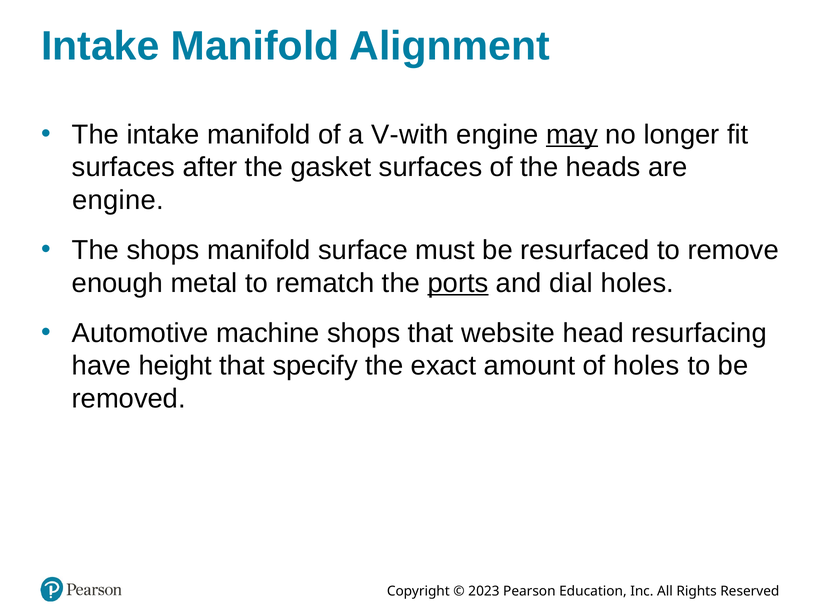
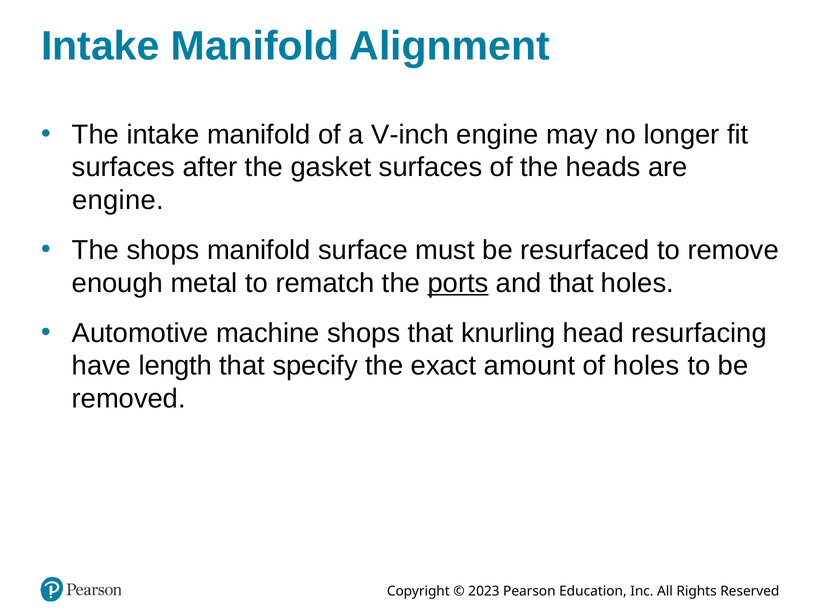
V-with: V-with -> V-inch
may underline: present -> none
and dial: dial -> that
website: website -> knurling
height: height -> length
